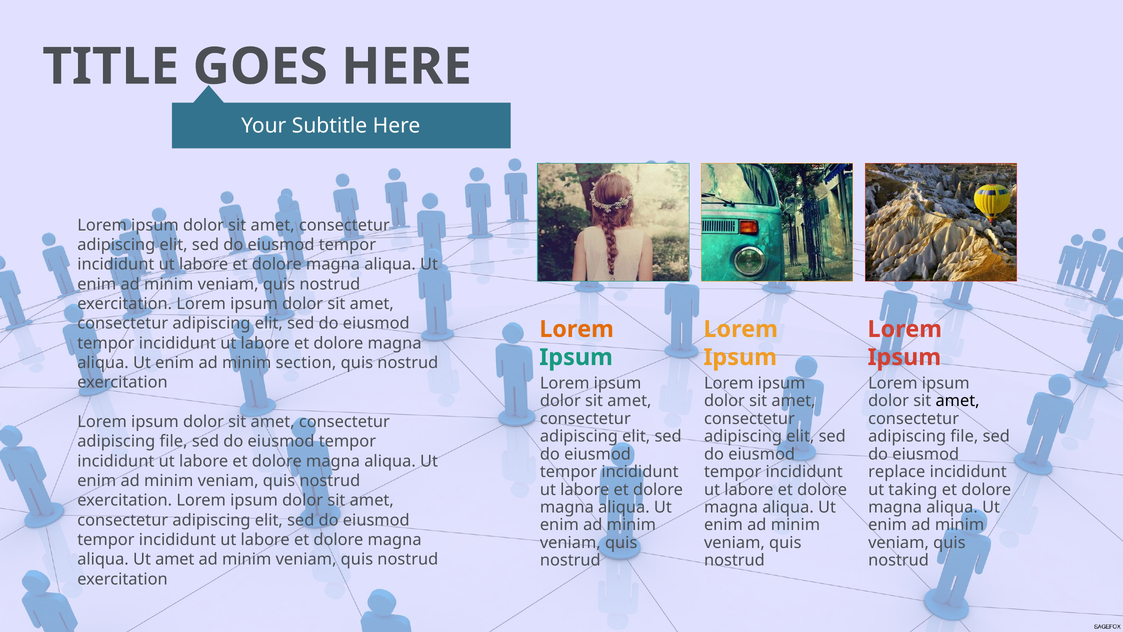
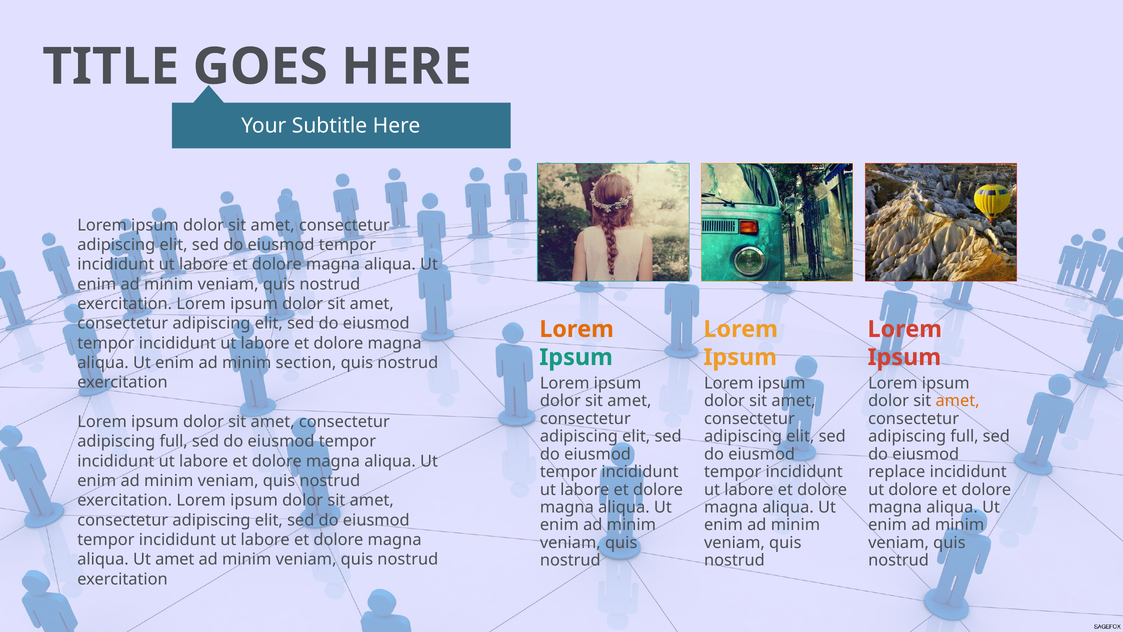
amet at (958, 401) colour: black -> orange
file at (964, 436): file -> full
file at (174, 441): file -> full
ut taking: taking -> dolore
